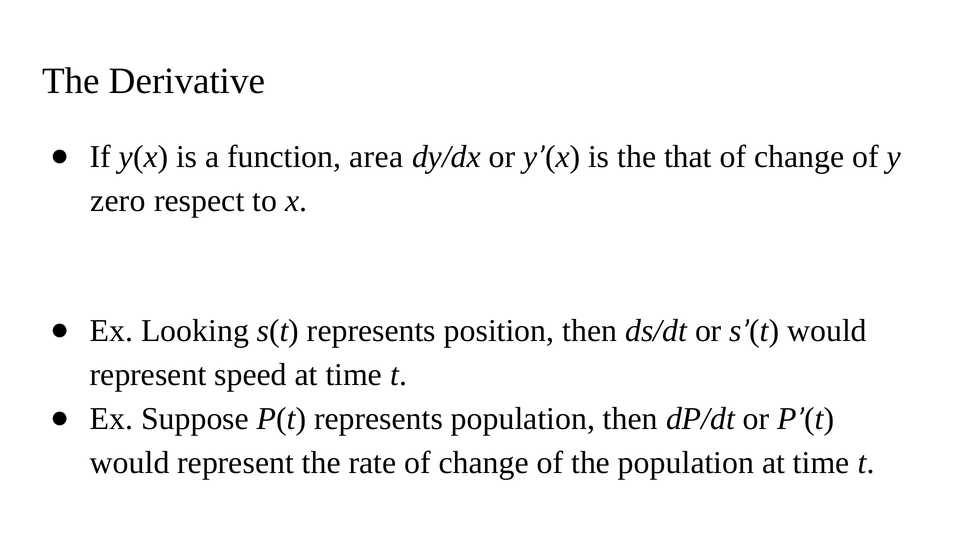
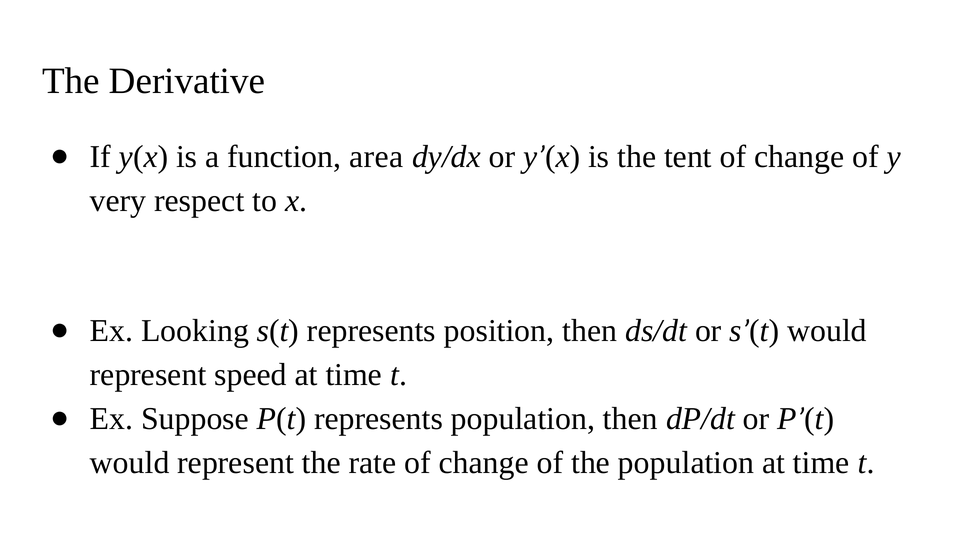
that: that -> tent
zero: zero -> very
